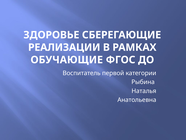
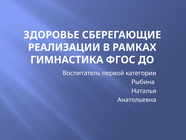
ОБУЧАЮЩИЕ: ОБУЧАЮЩИЕ -> ГИМНАСТИКА
